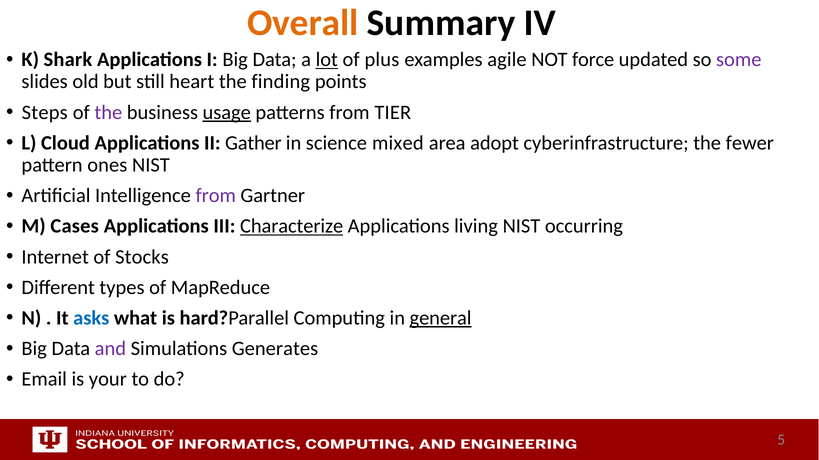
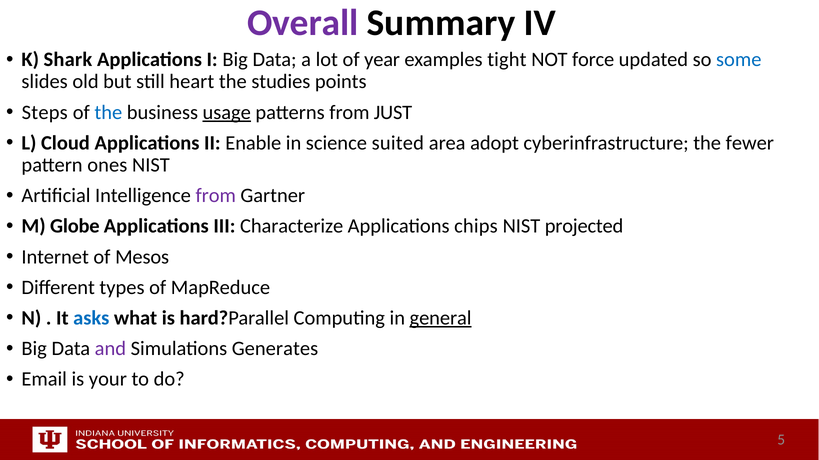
Overall colour: orange -> purple
lot underline: present -> none
plus: plus -> year
agile: agile -> tight
some colour: purple -> blue
finding: finding -> studies
the at (108, 113) colour: purple -> blue
TIER: TIER -> JUST
Gather: Gather -> Enable
mixed: mixed -> suited
Cases: Cases -> Globe
Characterize underline: present -> none
living: living -> chips
occurring: occurring -> projected
Stocks: Stocks -> Mesos
